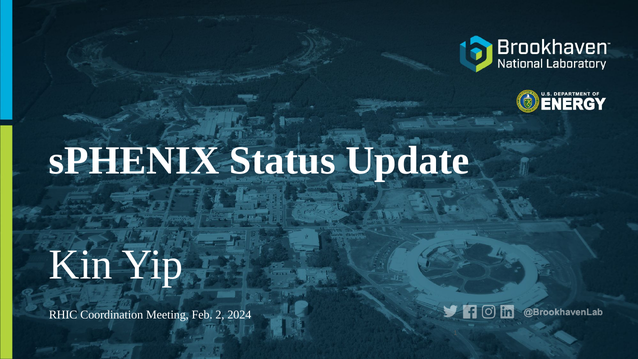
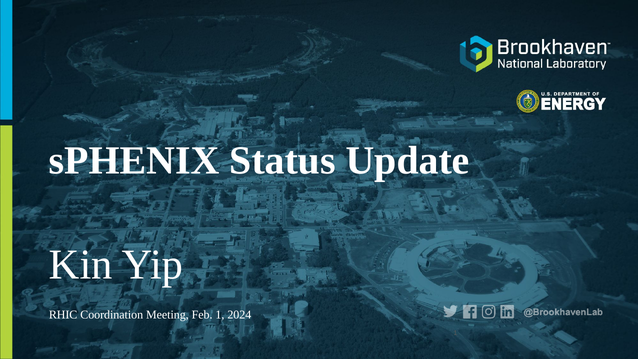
Feb 2: 2 -> 1
